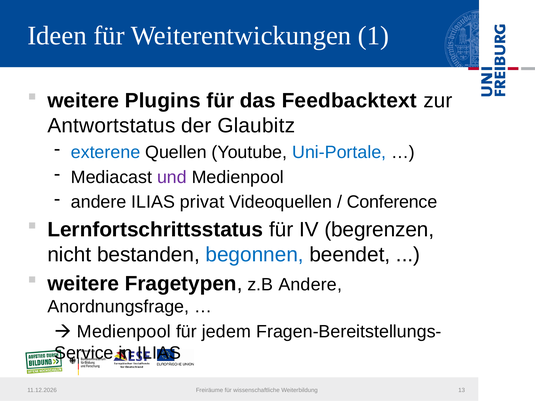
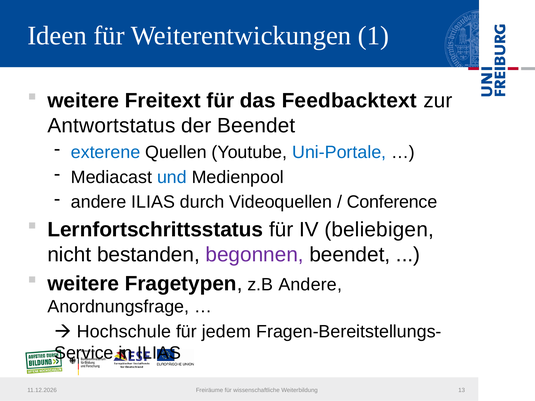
Plugins: Plugins -> Freitext
der Glaubitz: Glaubitz -> Beendet
und colour: purple -> blue
privat: privat -> durch
begrenzen: begrenzen -> beliebigen
begonnen colour: blue -> purple
Medienpool at (124, 332): Medienpool -> Hochschule
